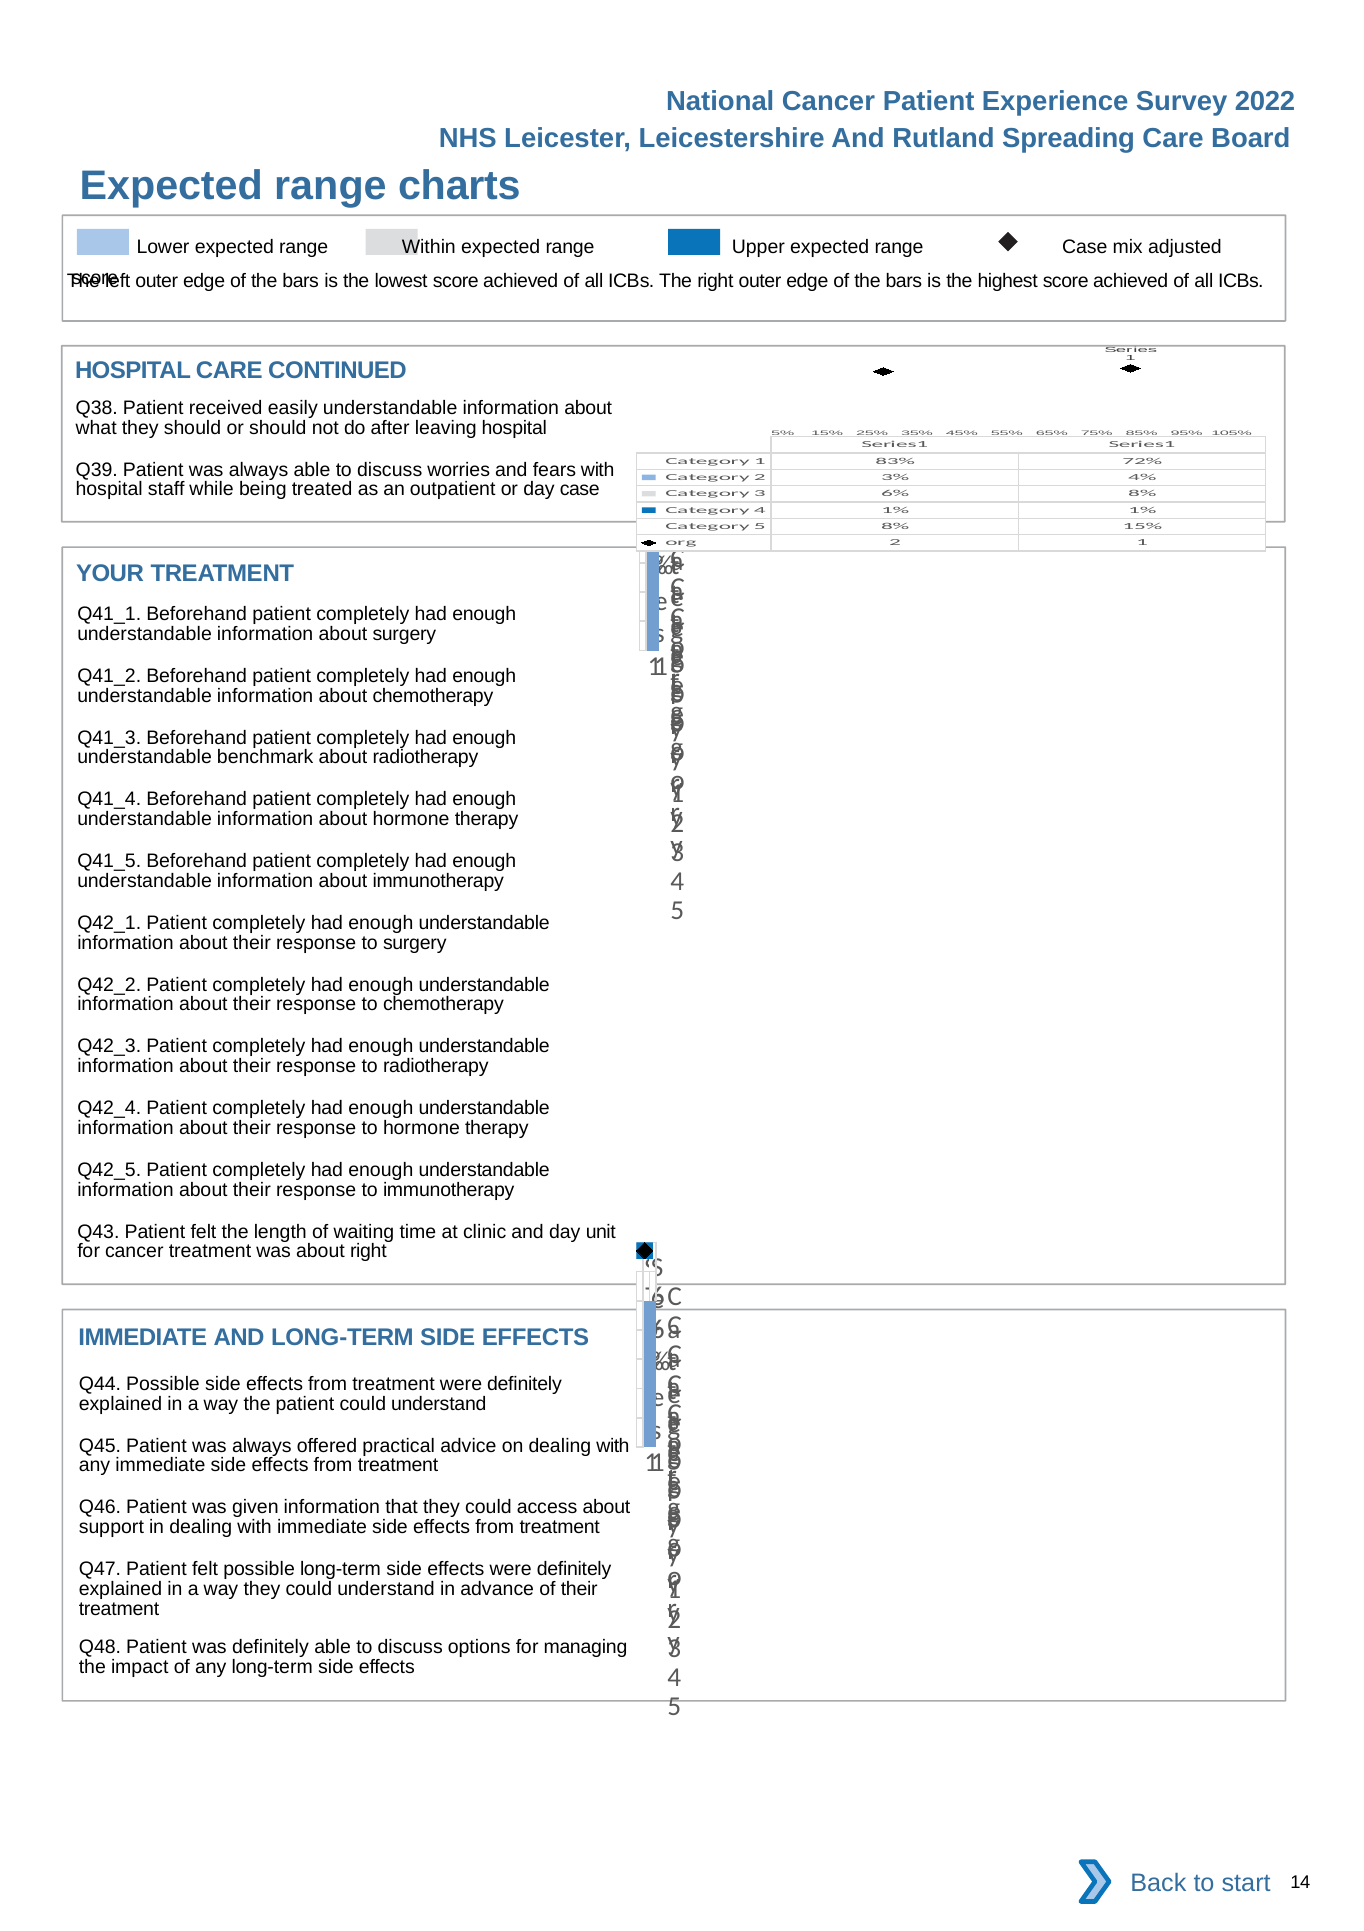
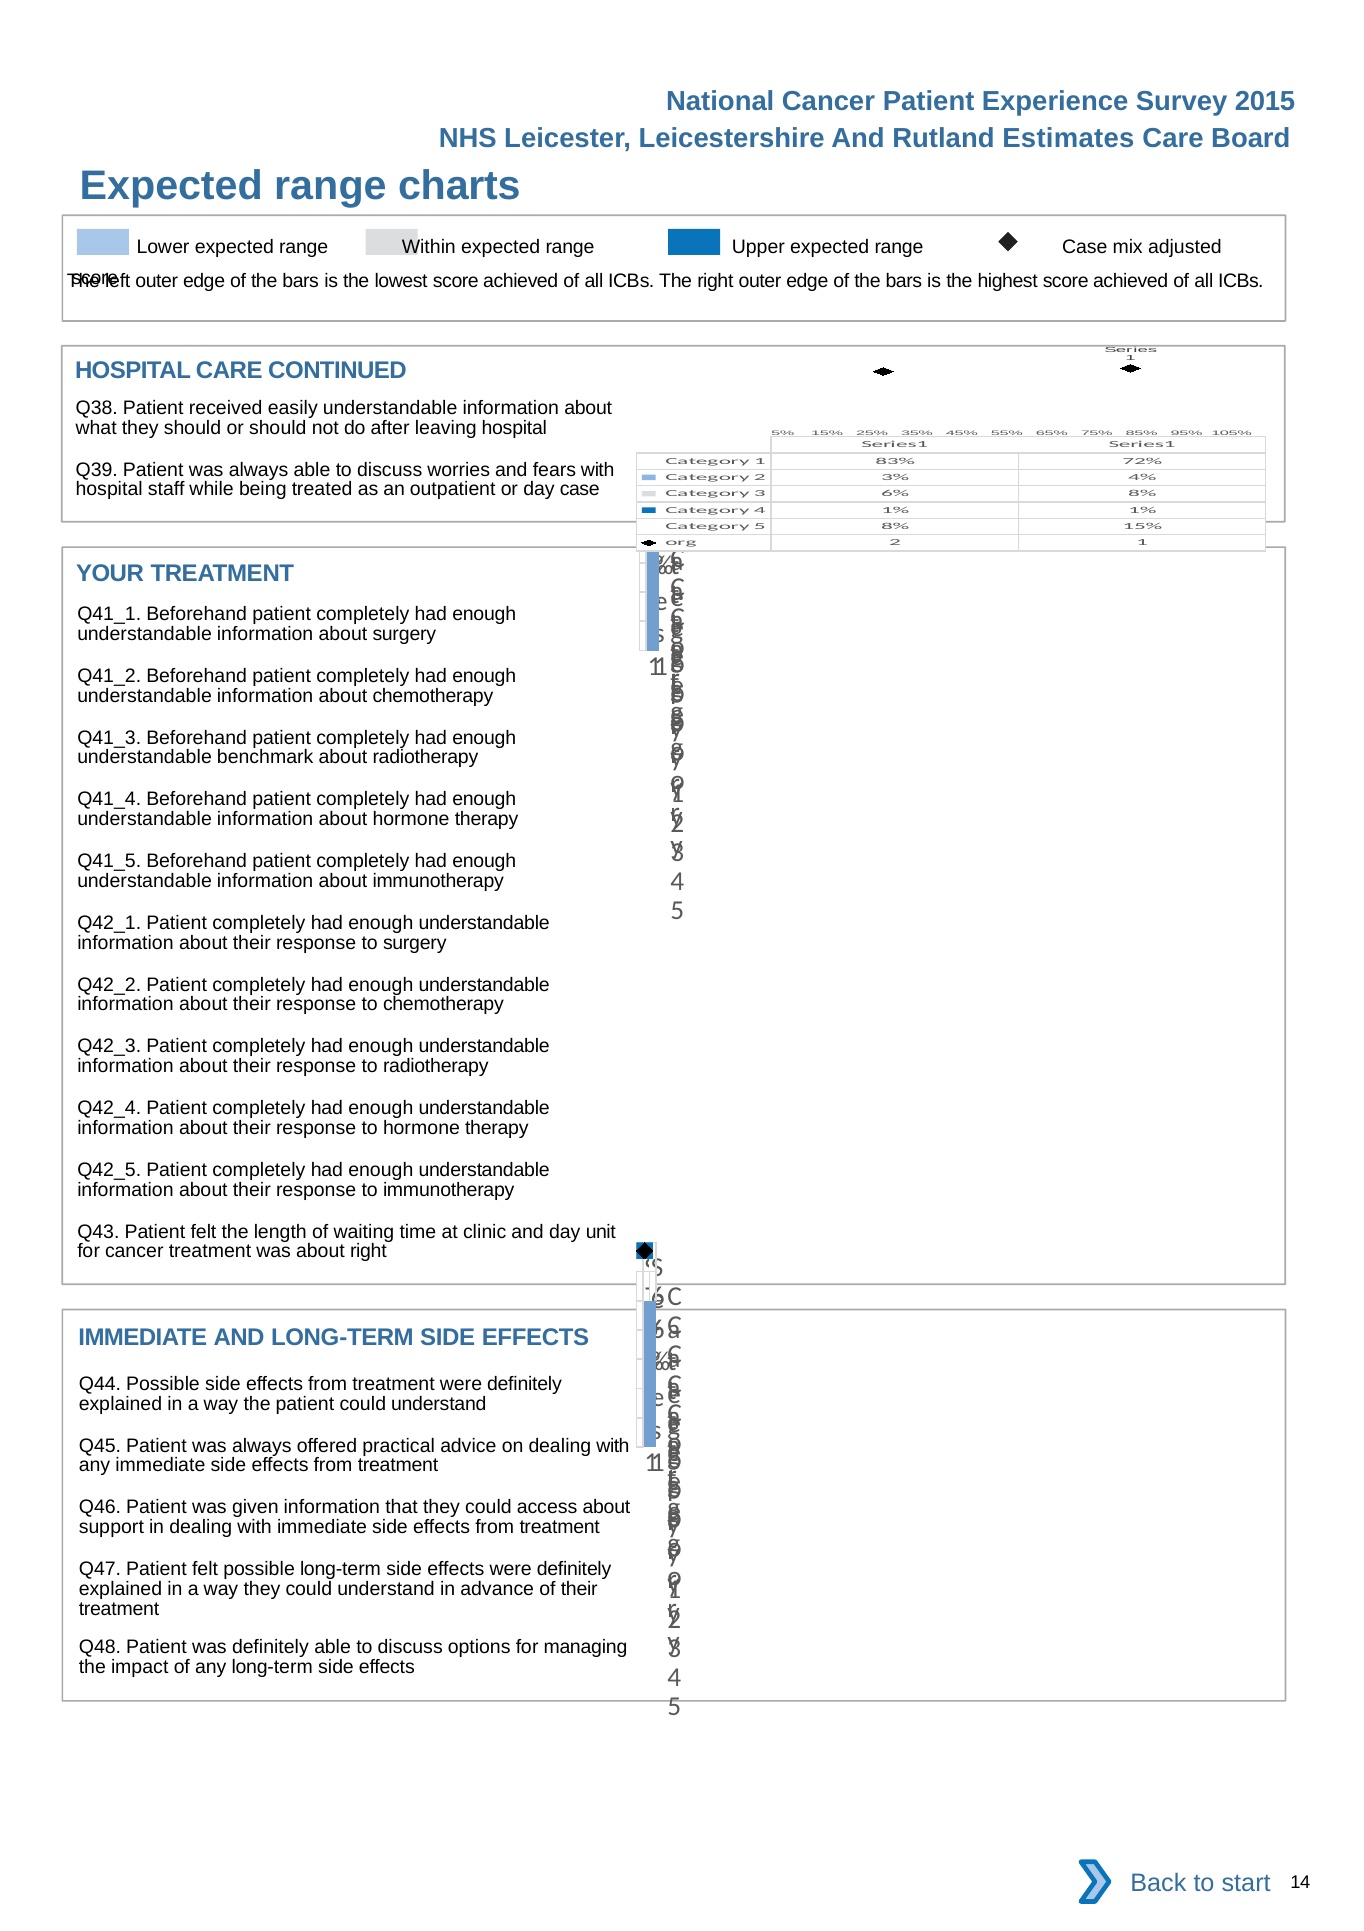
2022: 2022 -> 2015
Spreading: Spreading -> Estimates
